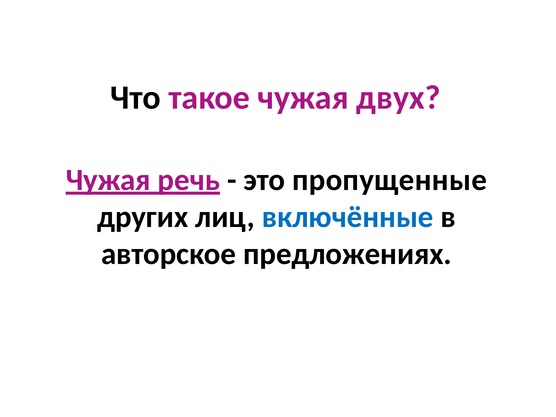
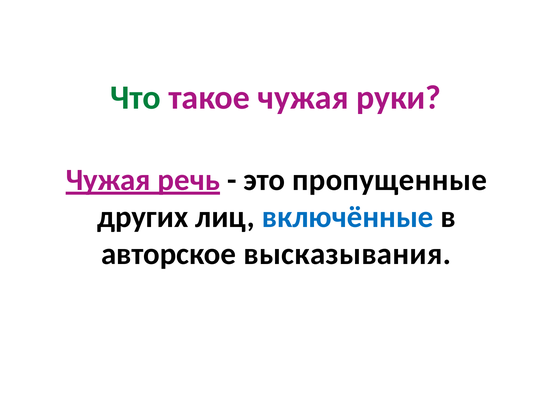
Что colour: black -> green
двух: двух -> руки
предложениях: предложениях -> высказывания
